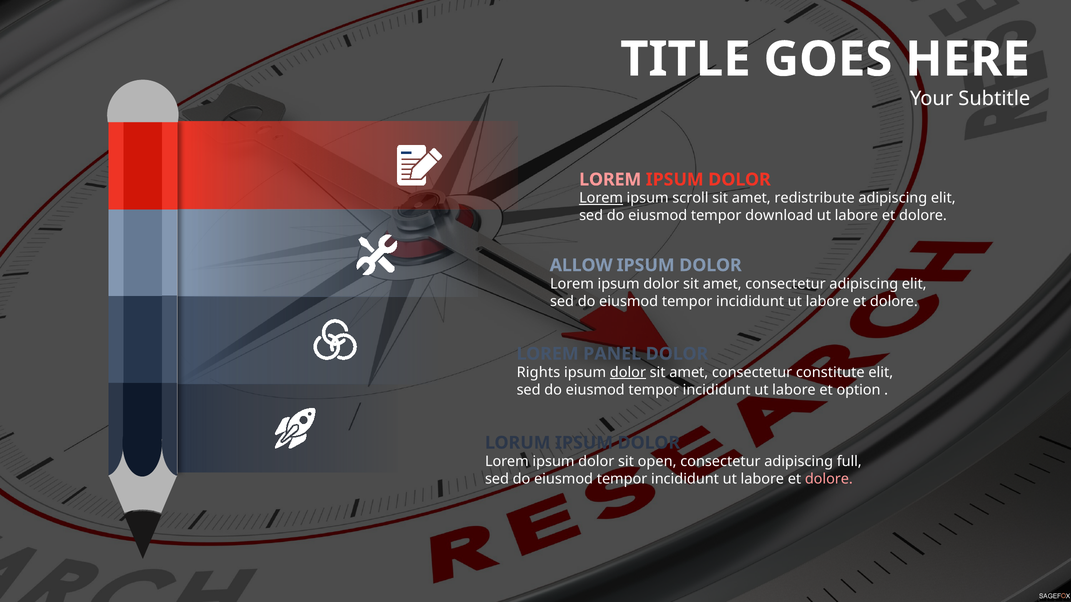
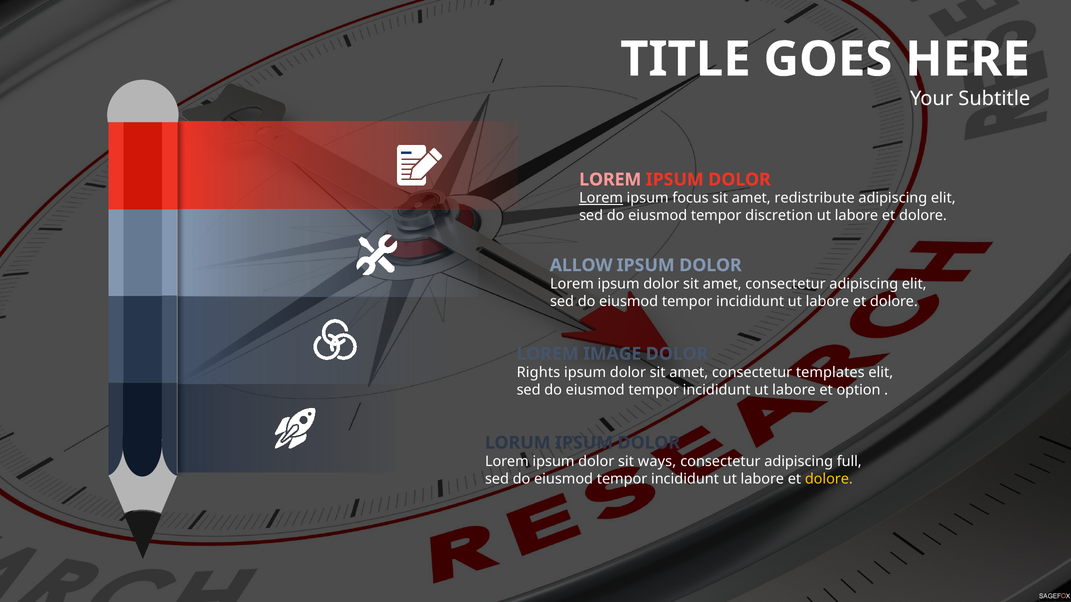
scroll: scroll -> focus
download: download -> discretion
PANEL: PANEL -> IMAGE
dolor at (628, 373) underline: present -> none
constitute: constitute -> templates
open: open -> ways
dolore at (829, 479) colour: pink -> yellow
